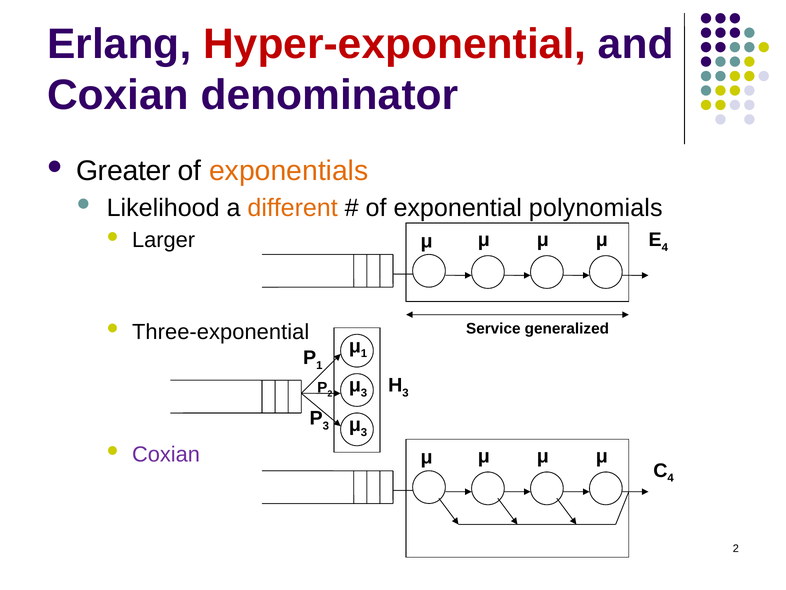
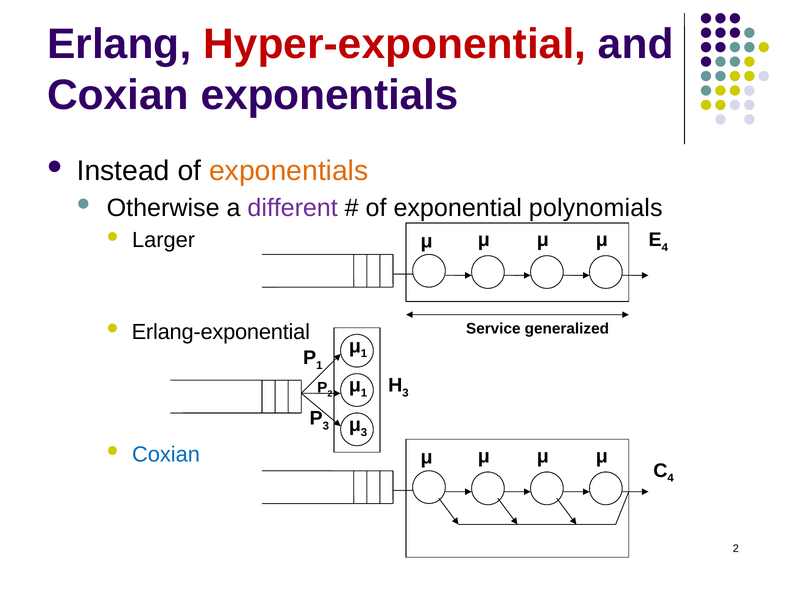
Coxian denominator: denominator -> exponentials
Greater: Greater -> Instead
Likelihood: Likelihood -> Otherwise
different colour: orange -> purple
Three-exponential: Three-exponential -> Erlang-exponential
3 at (364, 393): 3 -> 1
Coxian at (166, 454) colour: purple -> blue
